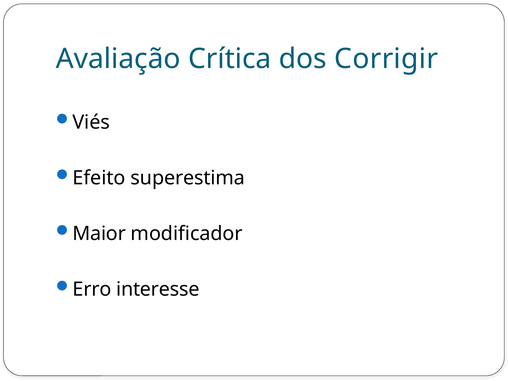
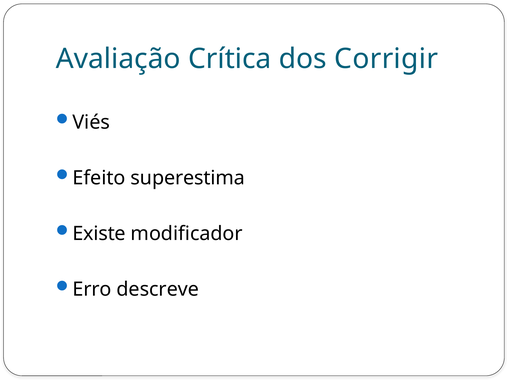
Maior: Maior -> Existe
interesse: interesse -> descreve
